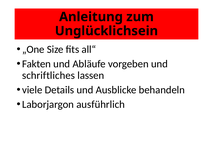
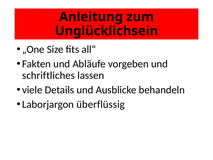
ausführlich: ausführlich -> überflüssig
